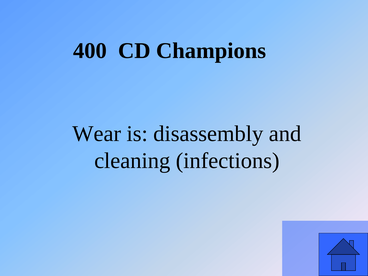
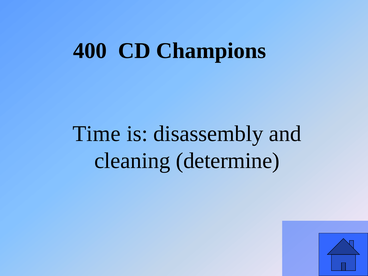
Wear: Wear -> Time
infections: infections -> determine
